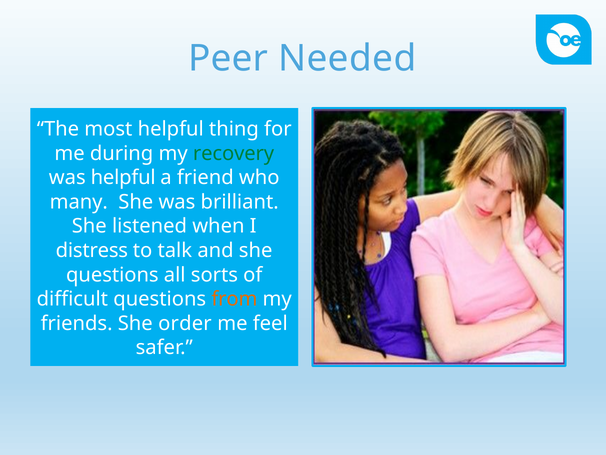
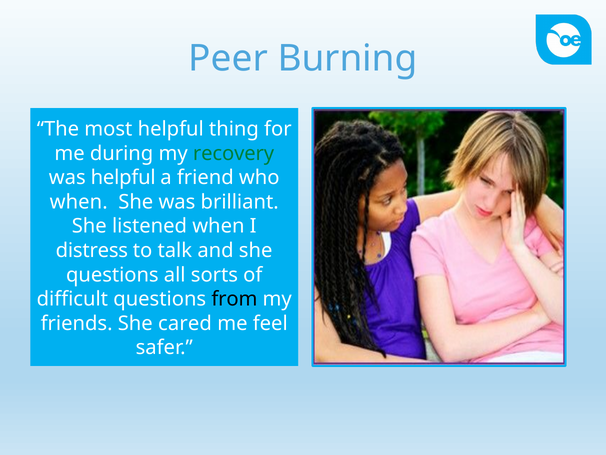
Needed: Needed -> Burning
many at (79, 202): many -> when
from colour: orange -> black
order: order -> cared
